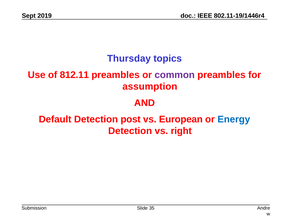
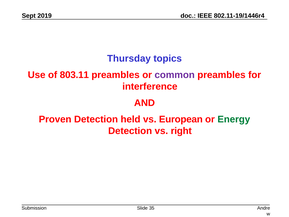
812.11: 812.11 -> 803.11
assumption: assumption -> interference
Default: Default -> Proven
post: post -> held
Energy colour: blue -> green
